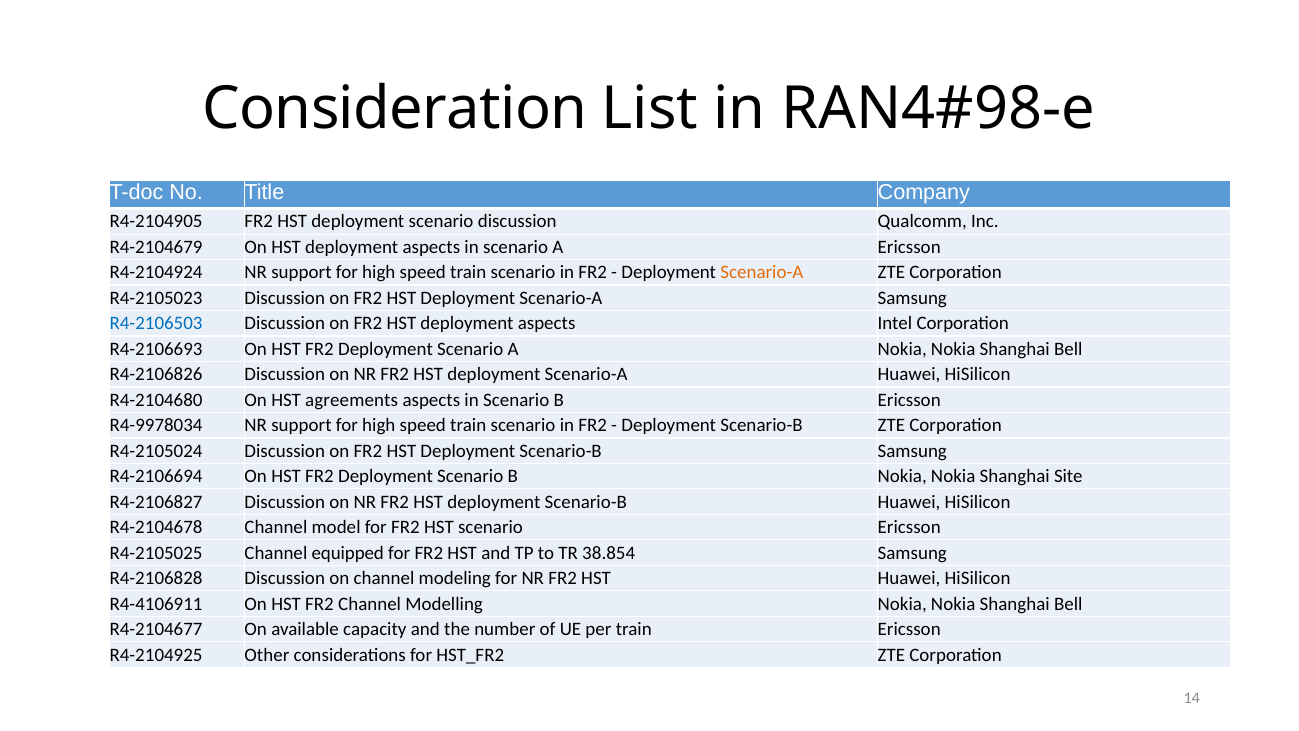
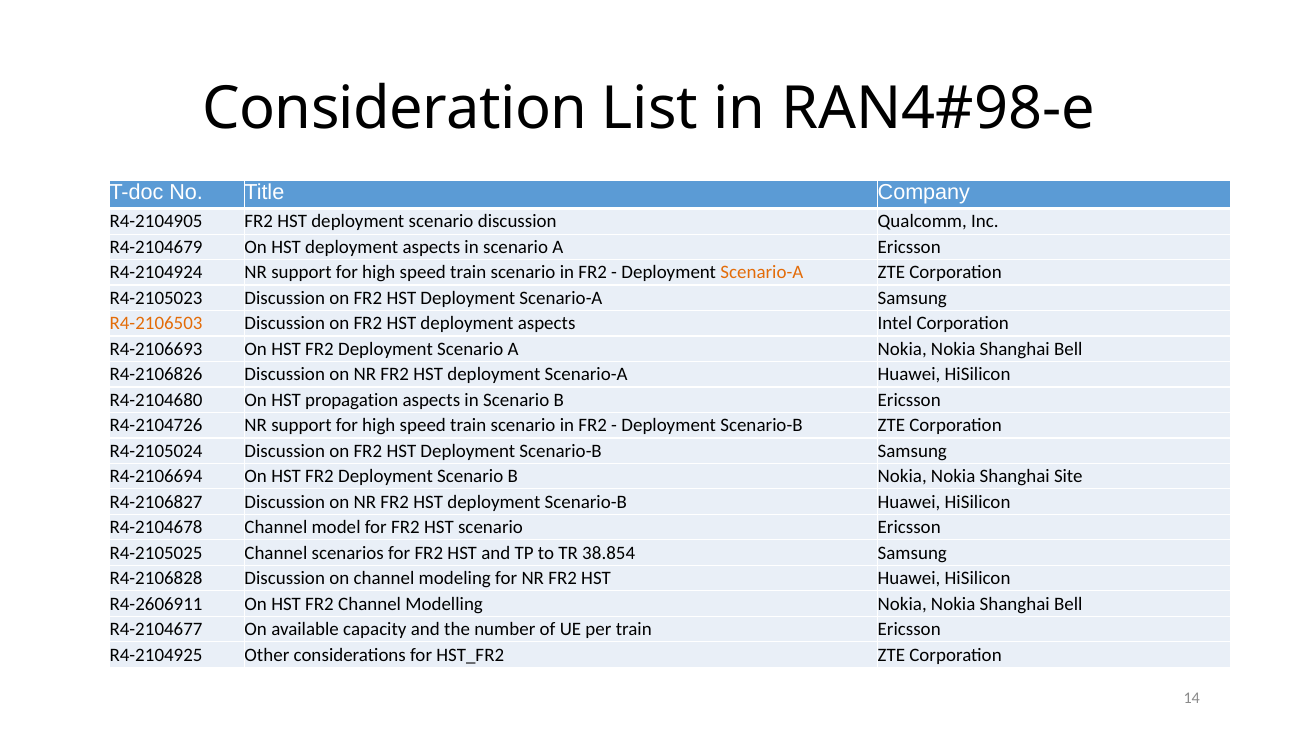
R4-2106503 colour: blue -> orange
agreements: agreements -> propagation
R4-9978034: R4-9978034 -> R4-2104726
equipped: equipped -> scenarios
R4-4106911: R4-4106911 -> R4-2606911
